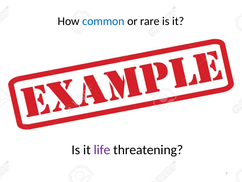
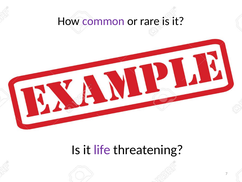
common colour: blue -> purple
